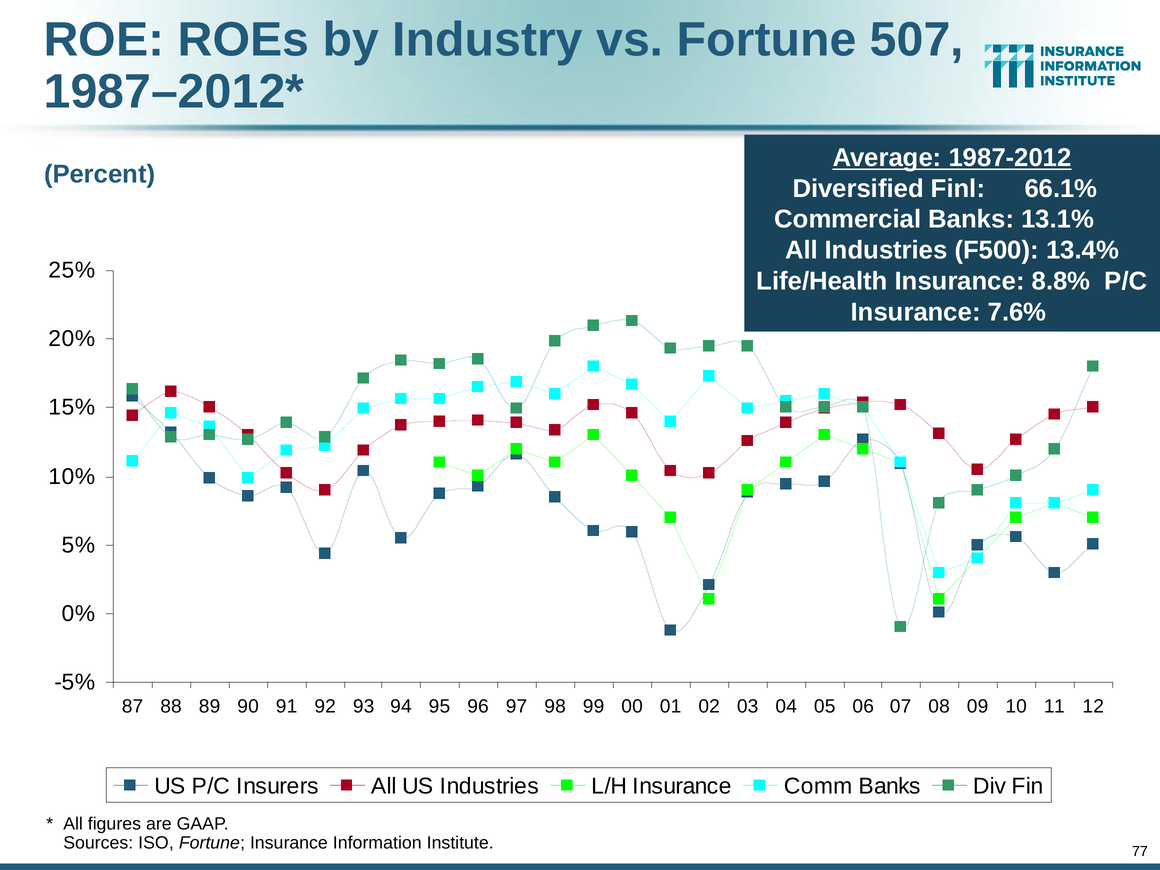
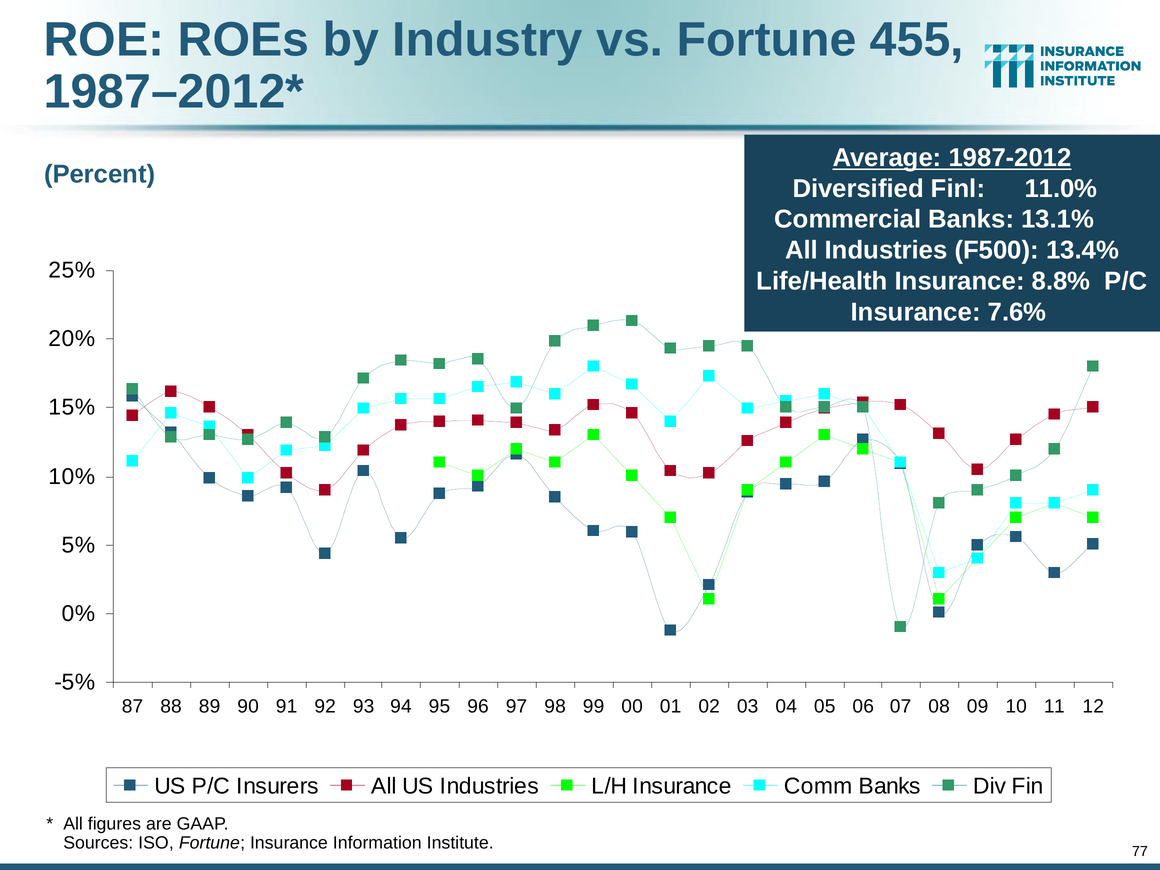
507: 507 -> 455
66.1%: 66.1% -> 11.0%
